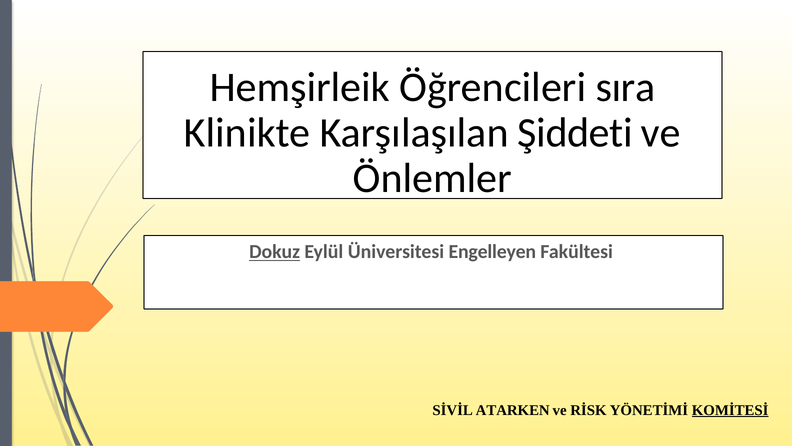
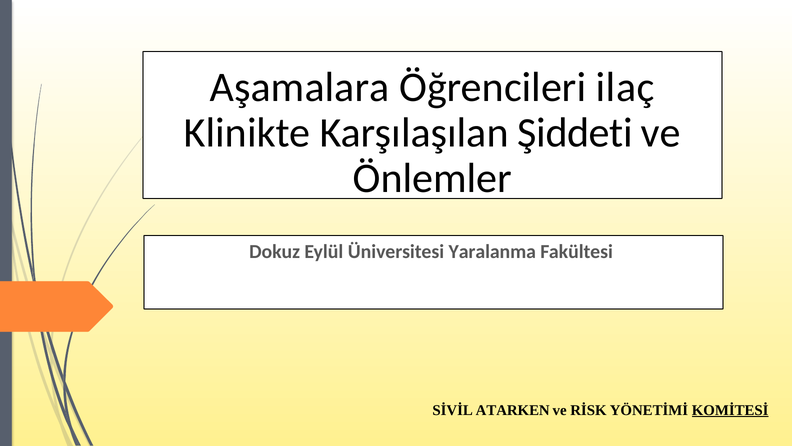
Hemşirleik: Hemşirleik -> Aşamalara
sıra: sıra -> ilaç
Dokuz underline: present -> none
Engelleyen: Engelleyen -> Yaralanma
